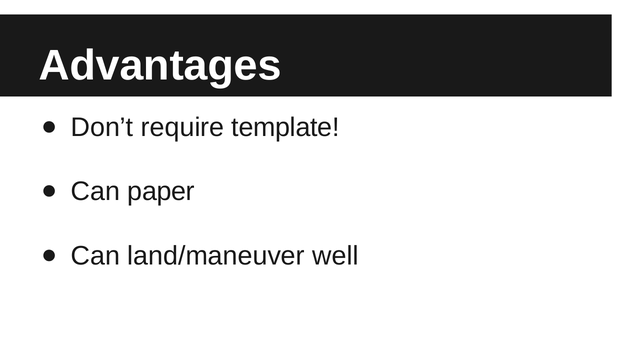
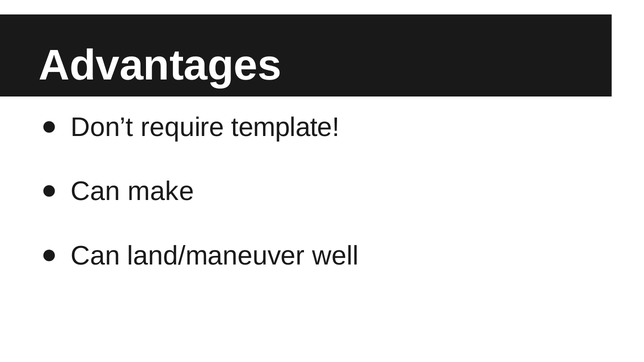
paper: paper -> make
